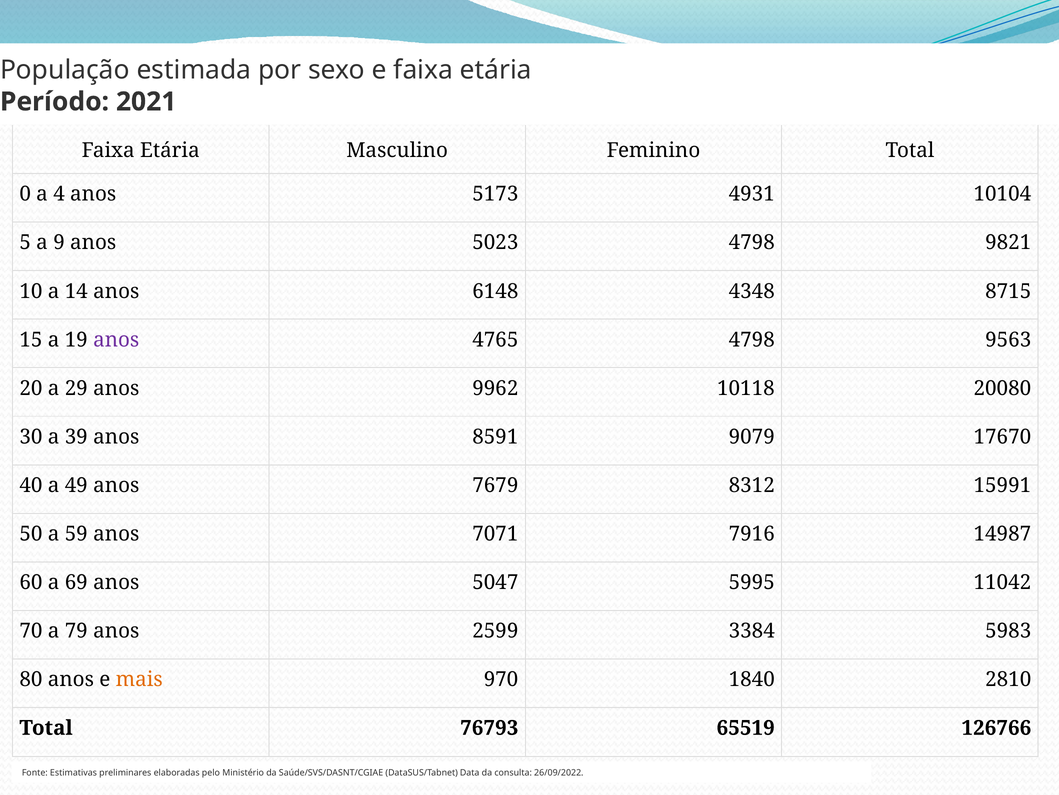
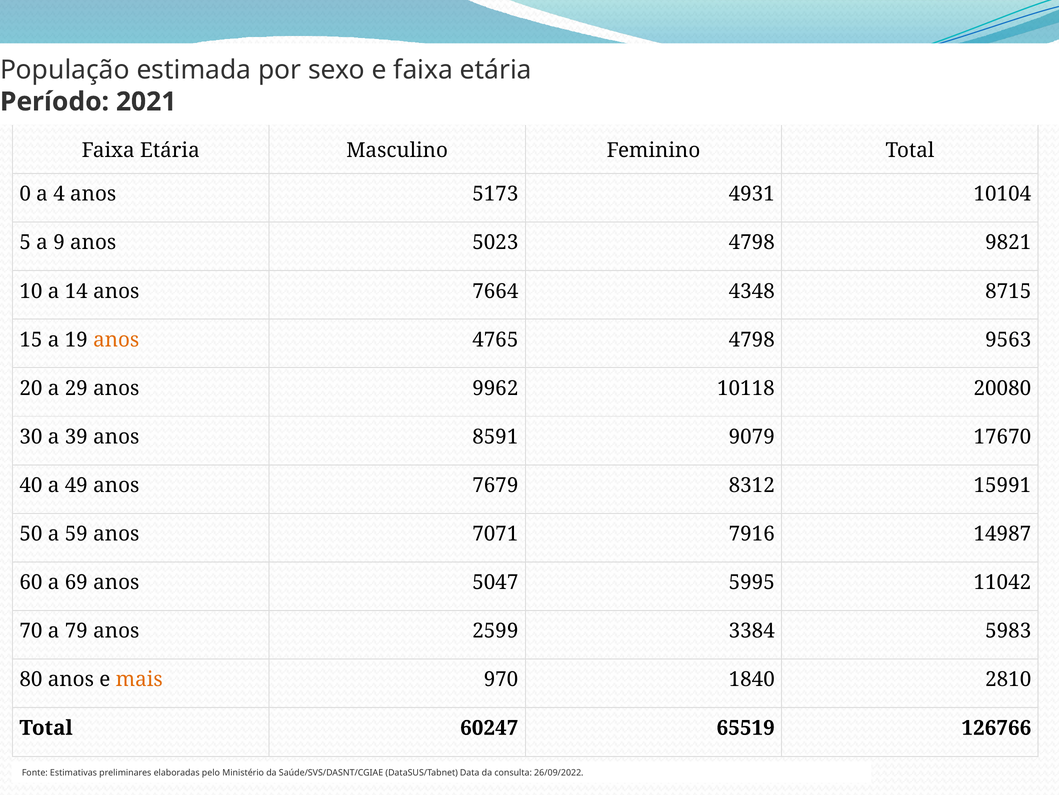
6148: 6148 -> 7664
anos at (116, 339) colour: purple -> orange
76793: 76793 -> 60247
